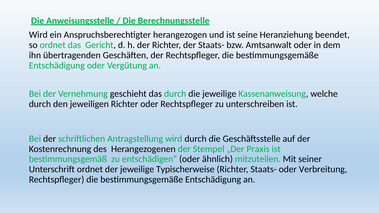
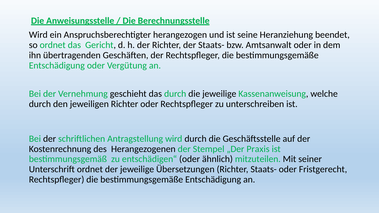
Typischerweise: Typischerweise -> Übersetzungen
Verbreitung: Verbreitung -> Fristgerecht
